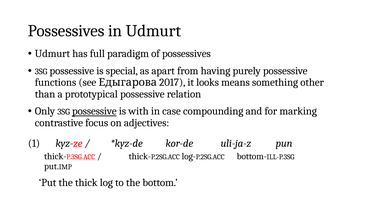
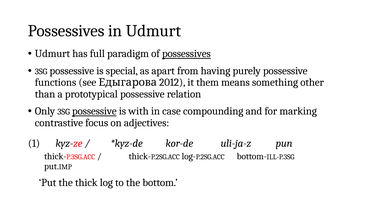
possessives at (186, 54) underline: none -> present
2017: 2017 -> 2012
looks: looks -> them
